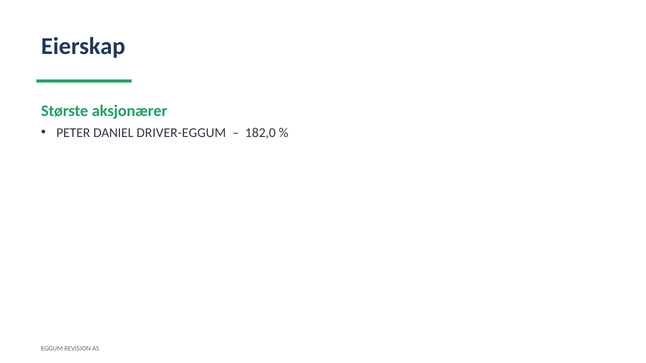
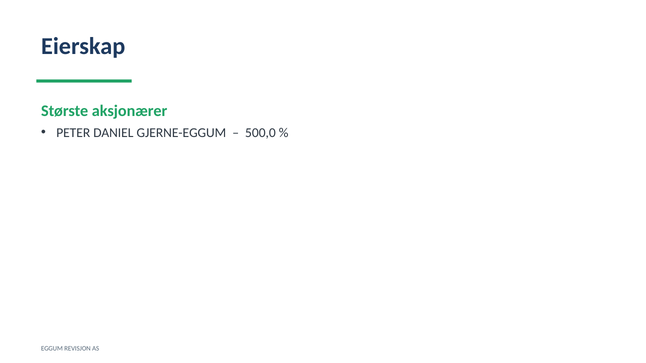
DRIVER-EGGUM: DRIVER-EGGUM -> GJERNE-EGGUM
182,0: 182,0 -> 500,0
